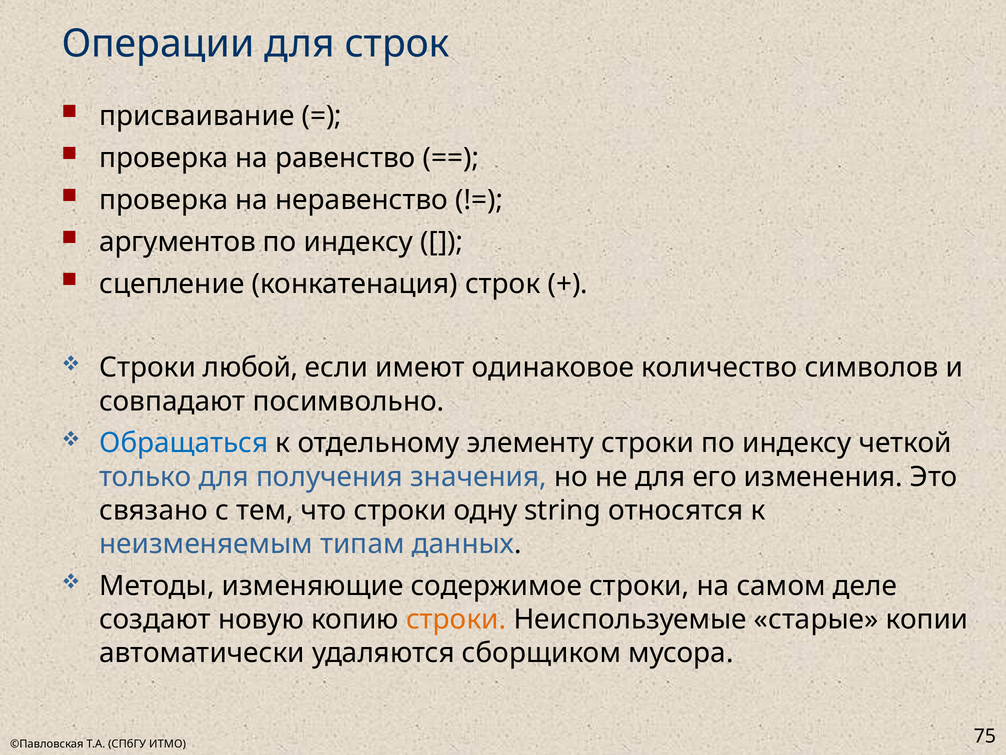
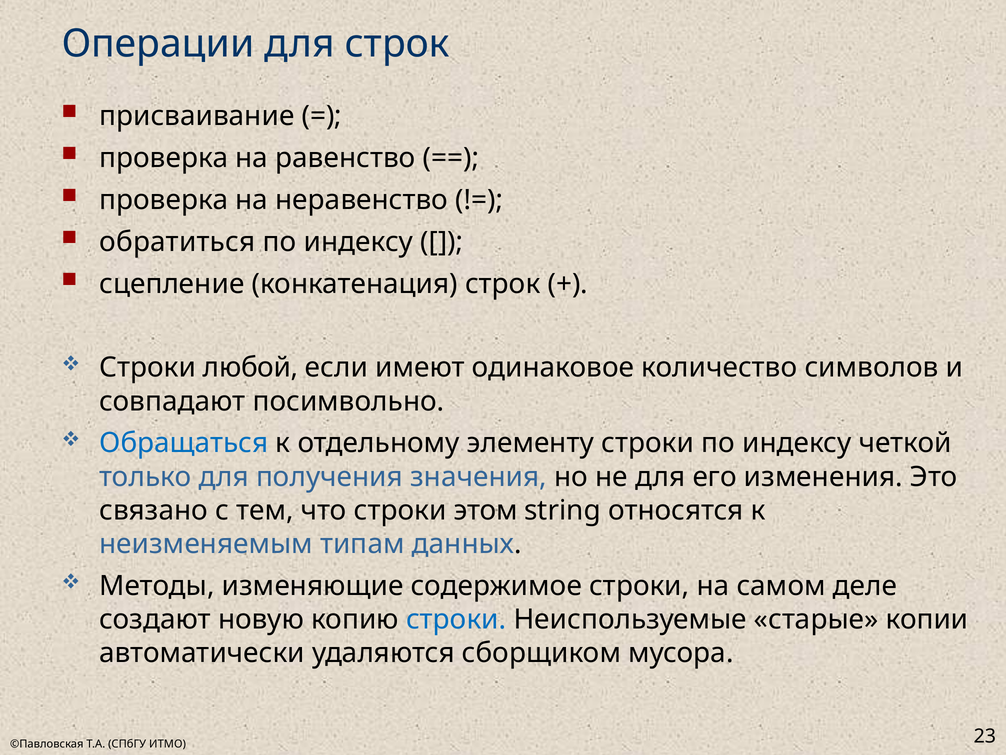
аргументов: аргументов -> обратиться
одну: одну -> этом
строки at (456, 619) colour: orange -> blue
75: 75 -> 23
